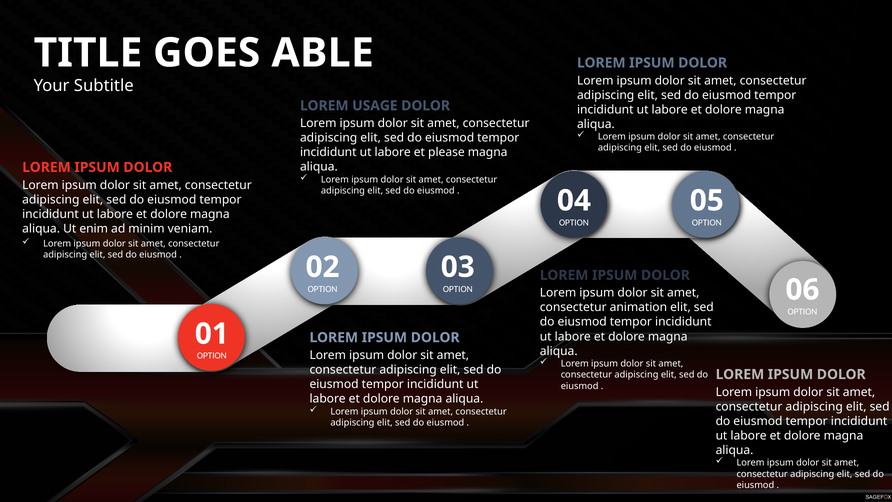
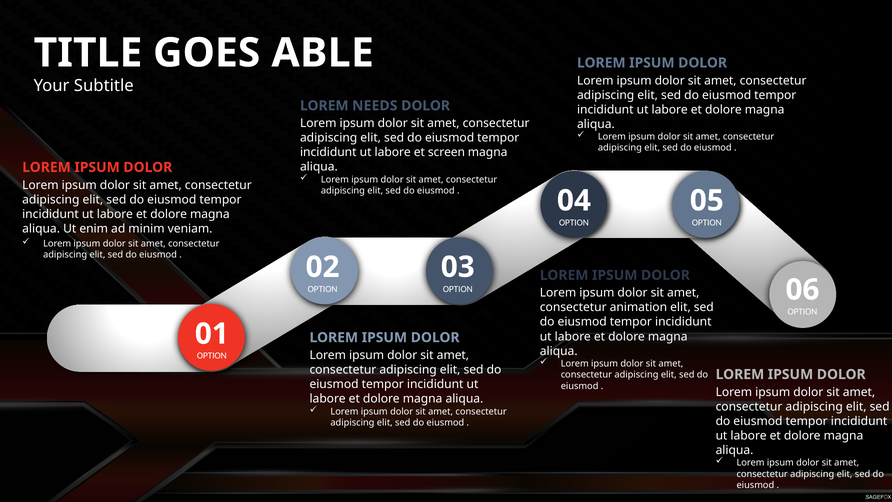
USAGE: USAGE -> NEEDS
please: please -> screen
